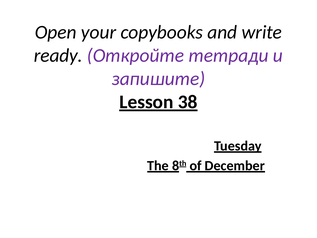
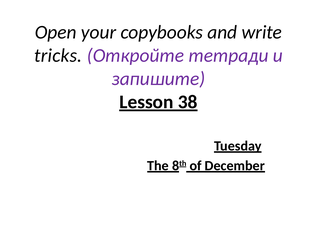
ready: ready -> tricks
